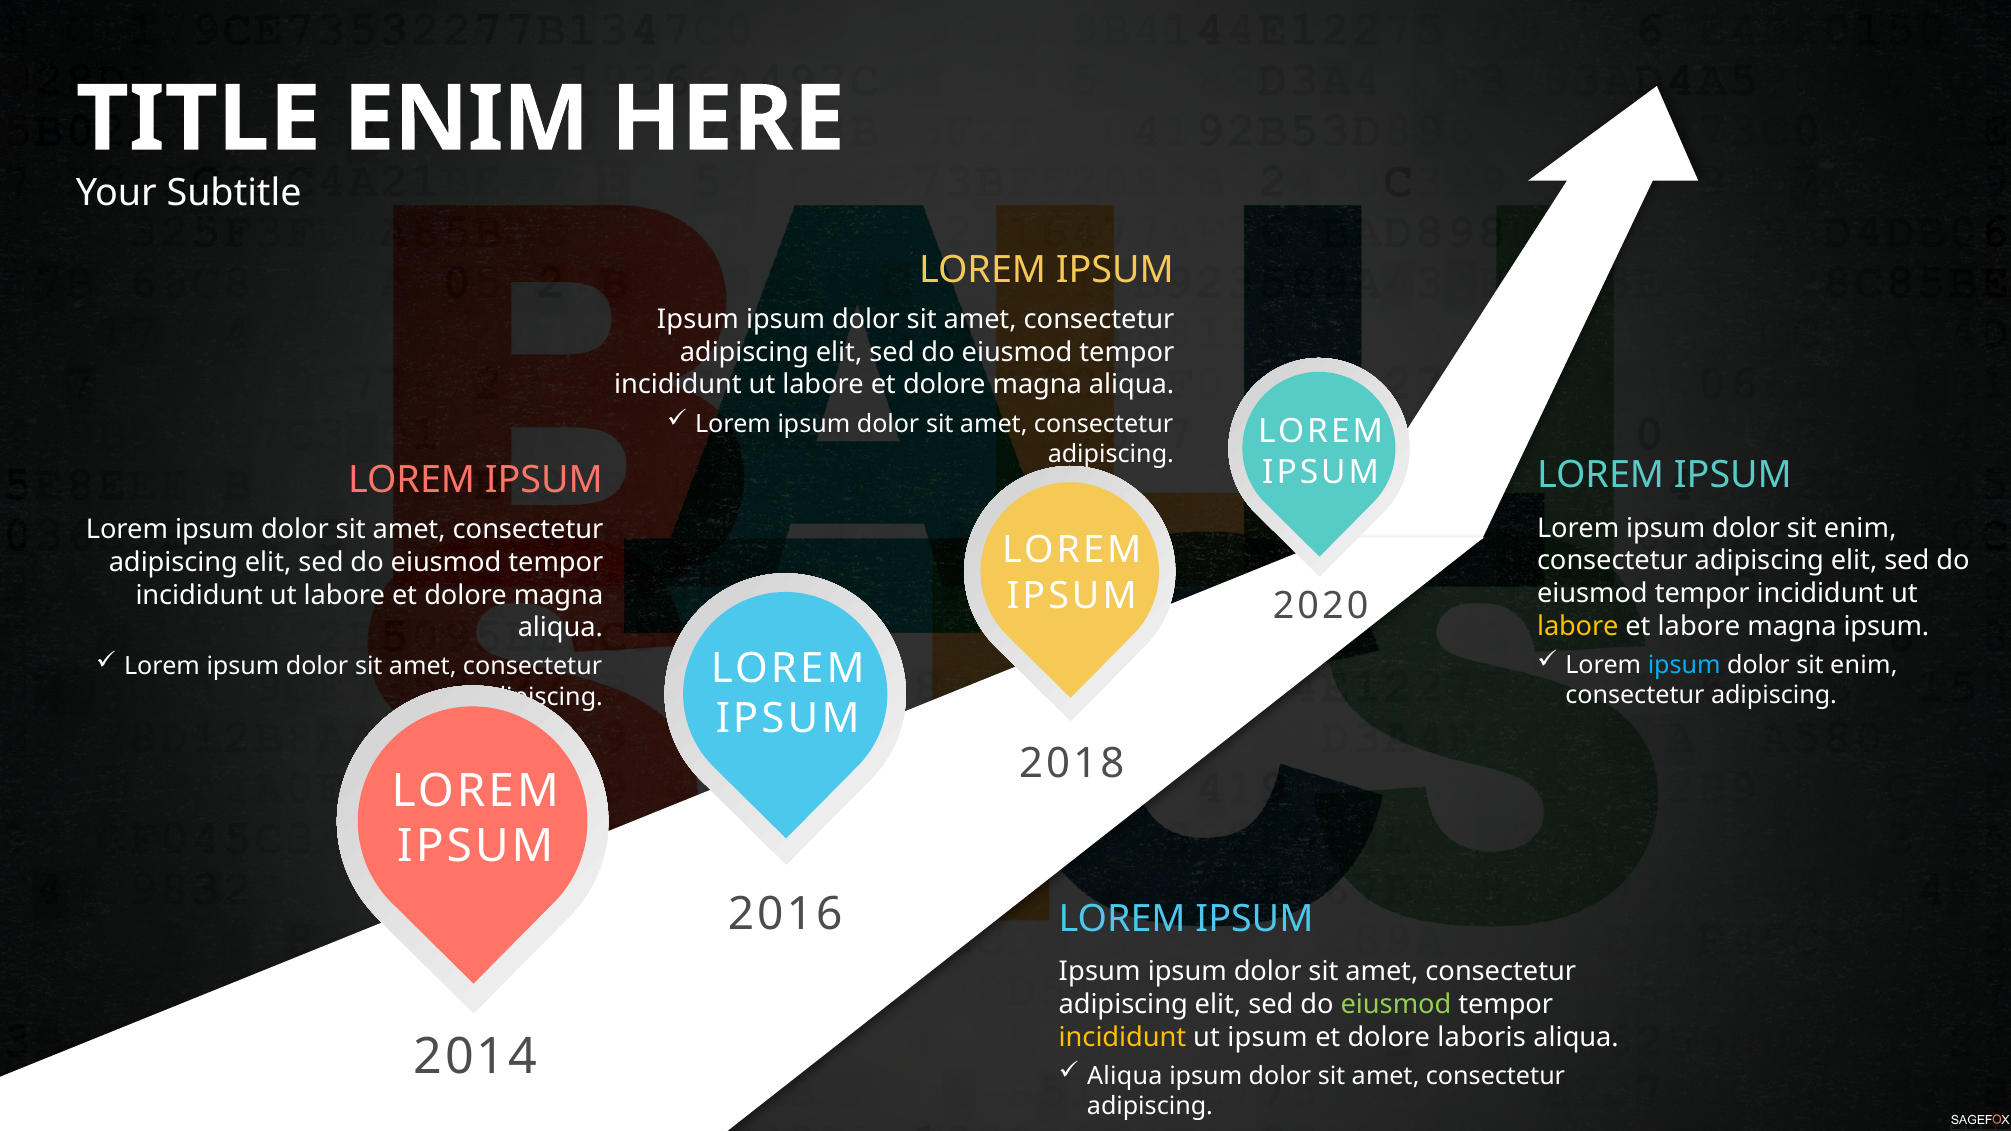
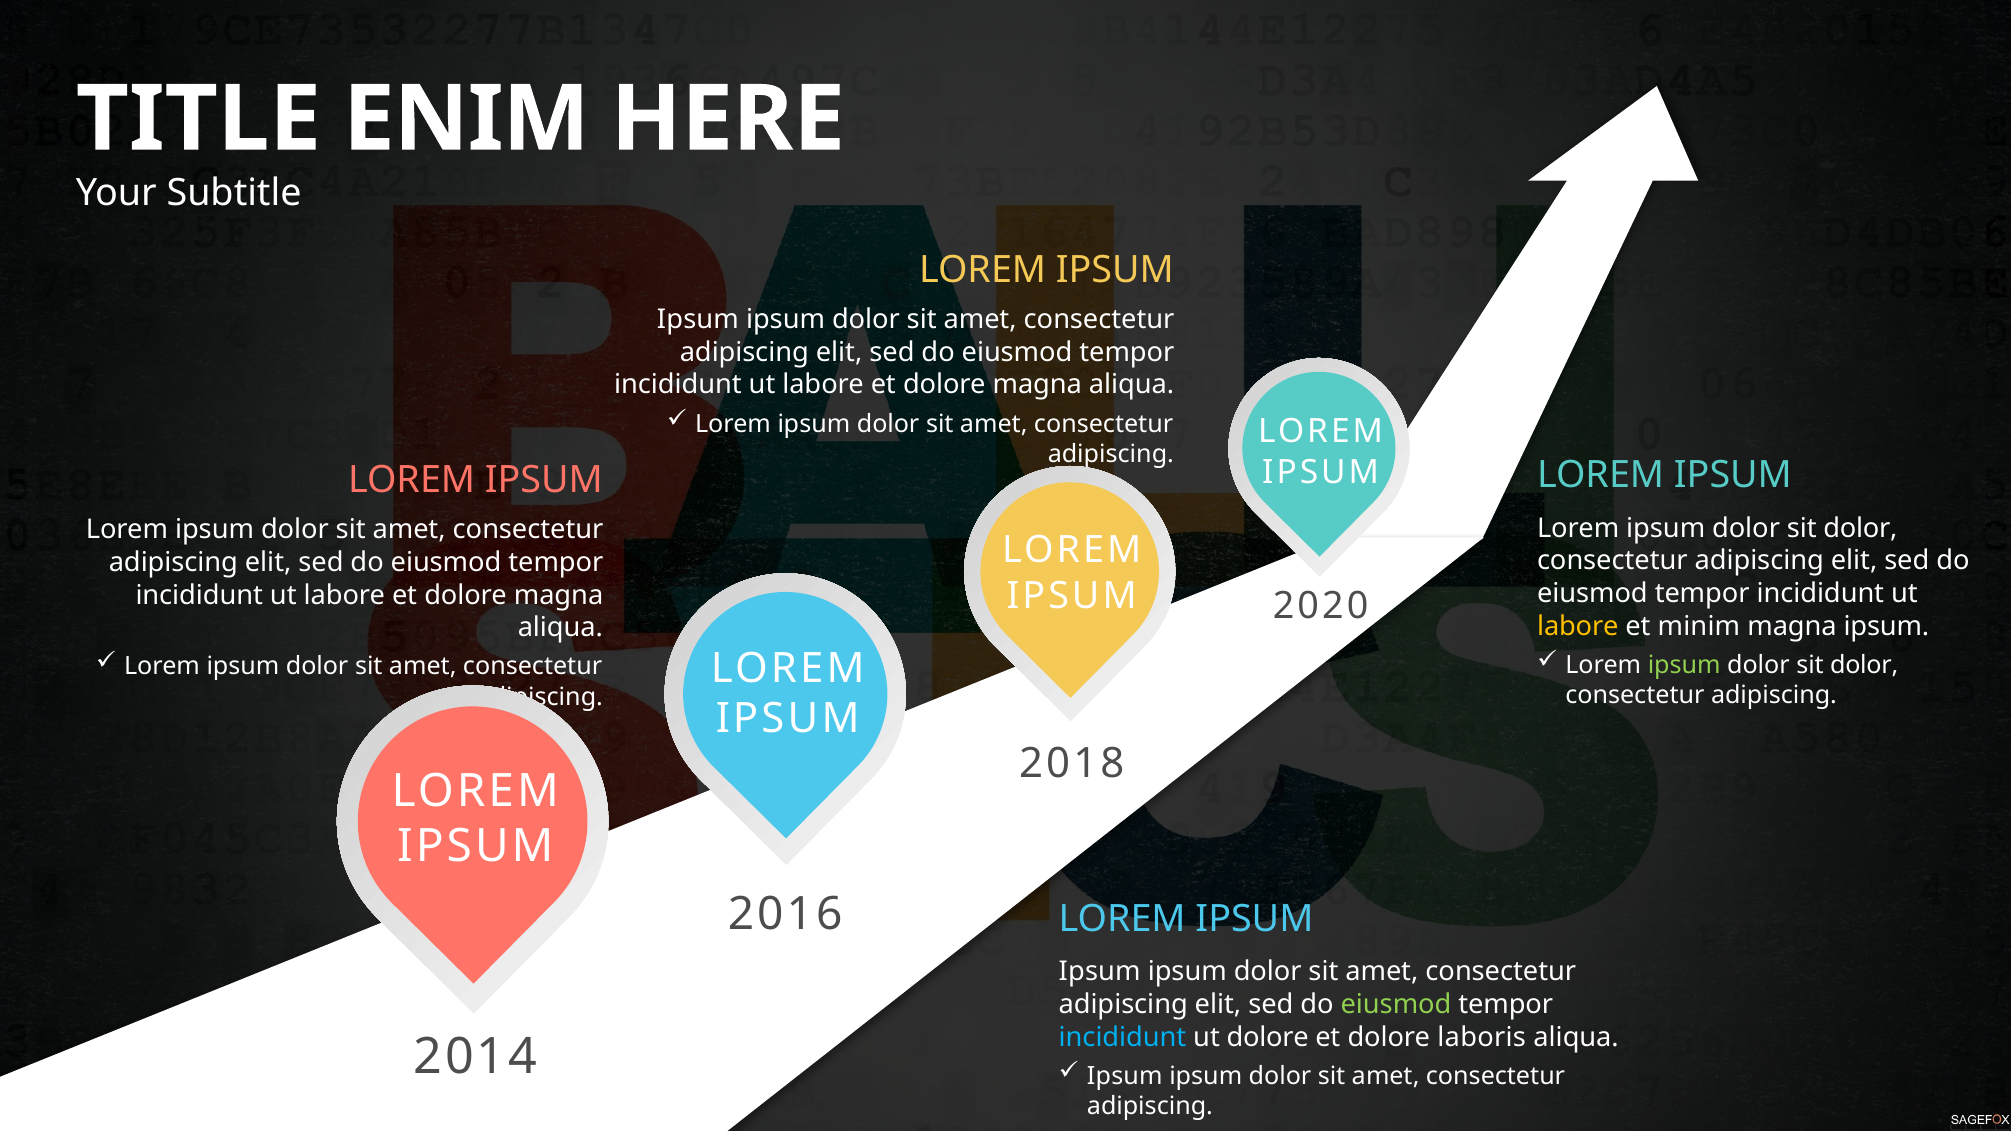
enim at (1860, 528): enim -> dolor
et labore: labore -> minim
ipsum at (1684, 665) colour: light blue -> light green
enim at (1864, 665): enim -> dolor
incididunt at (1122, 1037) colour: yellow -> light blue
ut ipsum: ipsum -> dolore
Aliqua at (1125, 1076): Aliqua -> Ipsum
